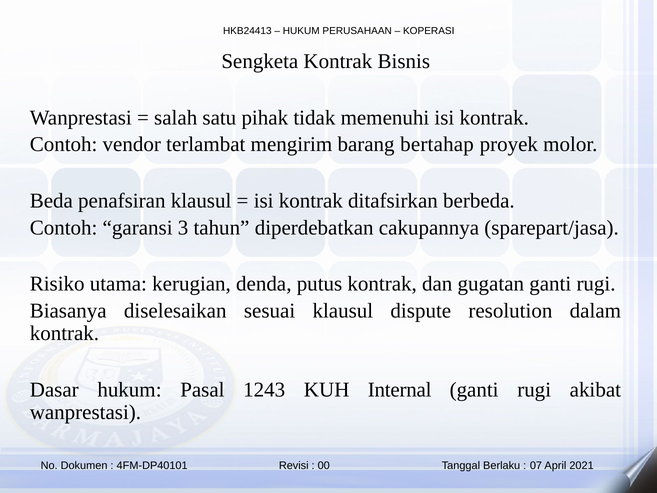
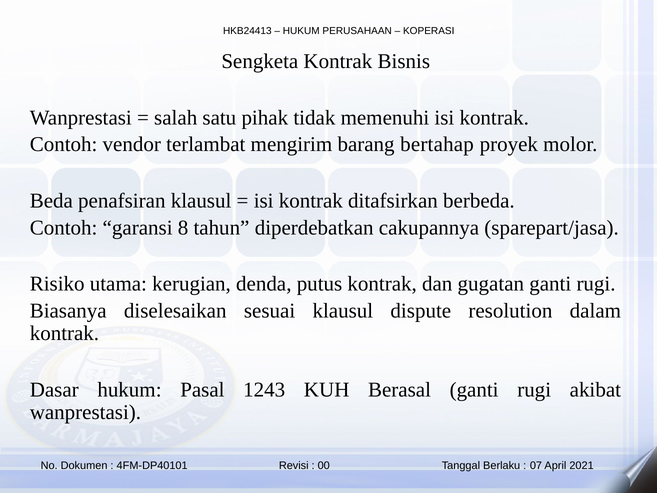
3: 3 -> 8
Internal: Internal -> Berasal
